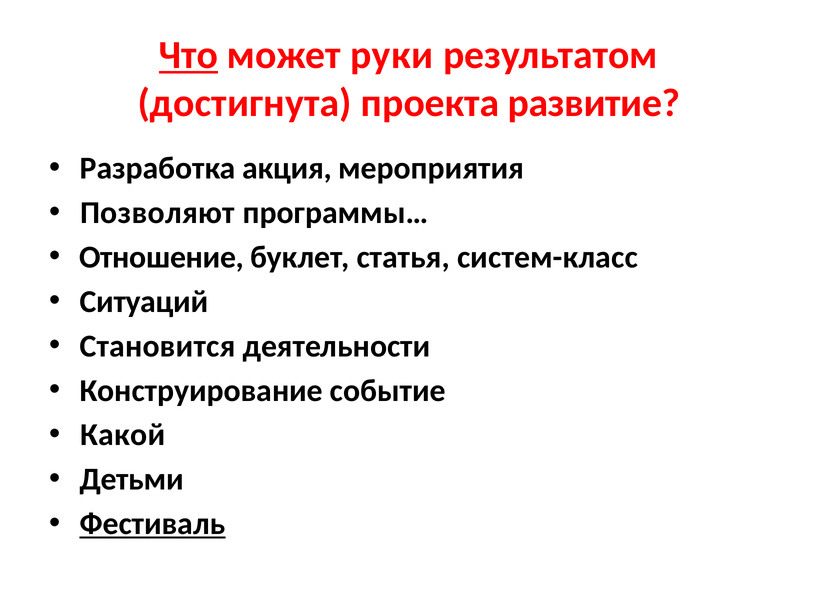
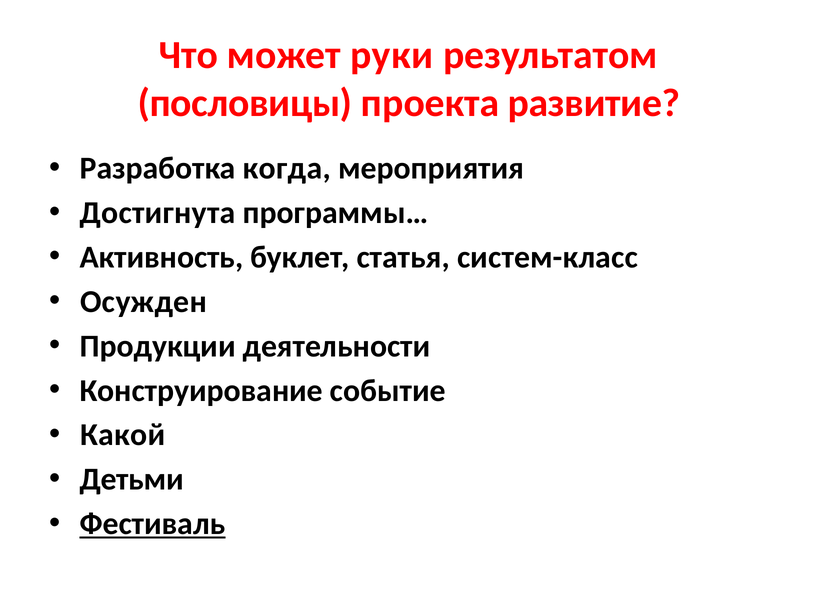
Что underline: present -> none
достигнута: достигнута -> пословицы
акция: акция -> когда
Позволяют: Позволяют -> Достигнута
Отношение: Отношение -> Активность
Ситуаций: Ситуаций -> Осужден
Становится: Становится -> Продукции
